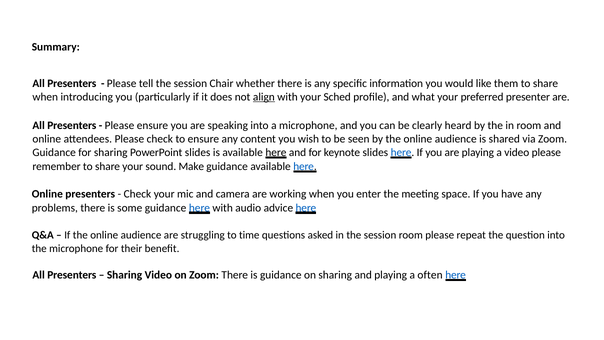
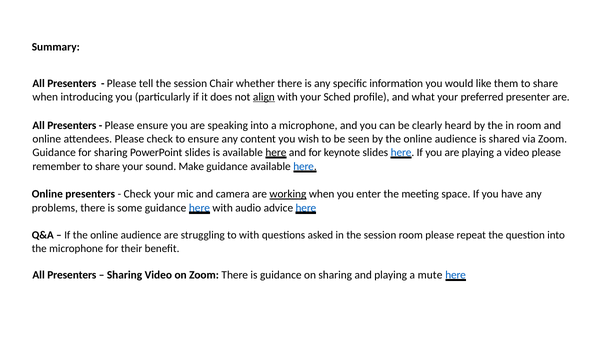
working underline: none -> present
to time: time -> with
often: often -> mute
